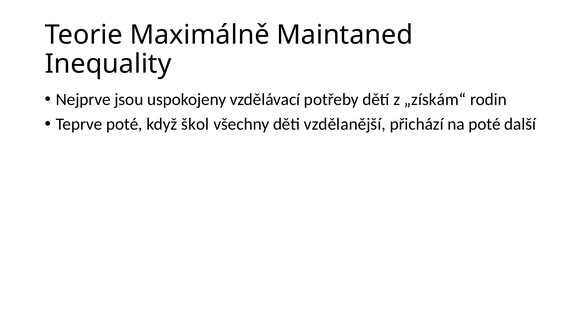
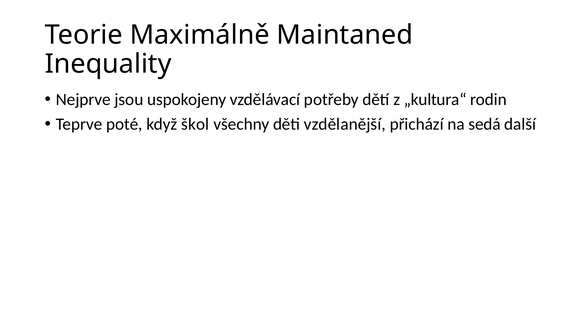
„získám“: „získám“ -> „kultura“
na poté: poté -> sedá
